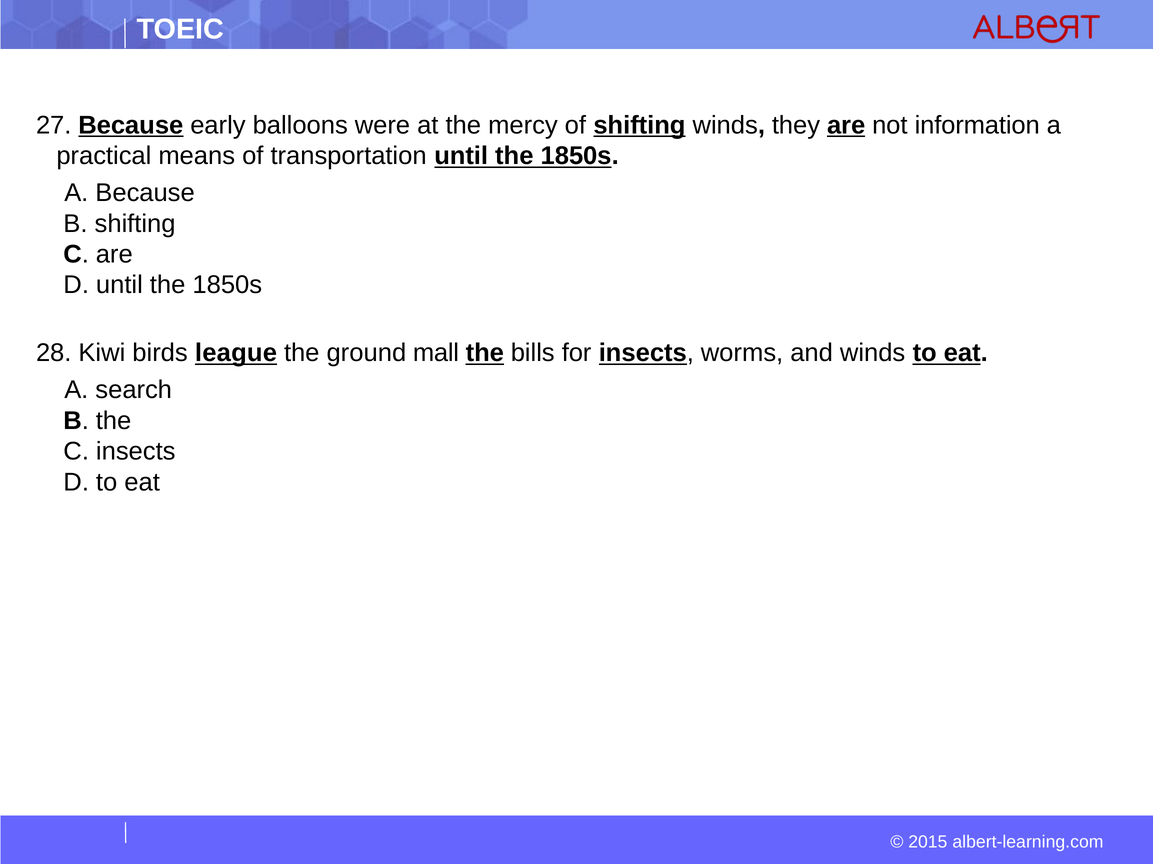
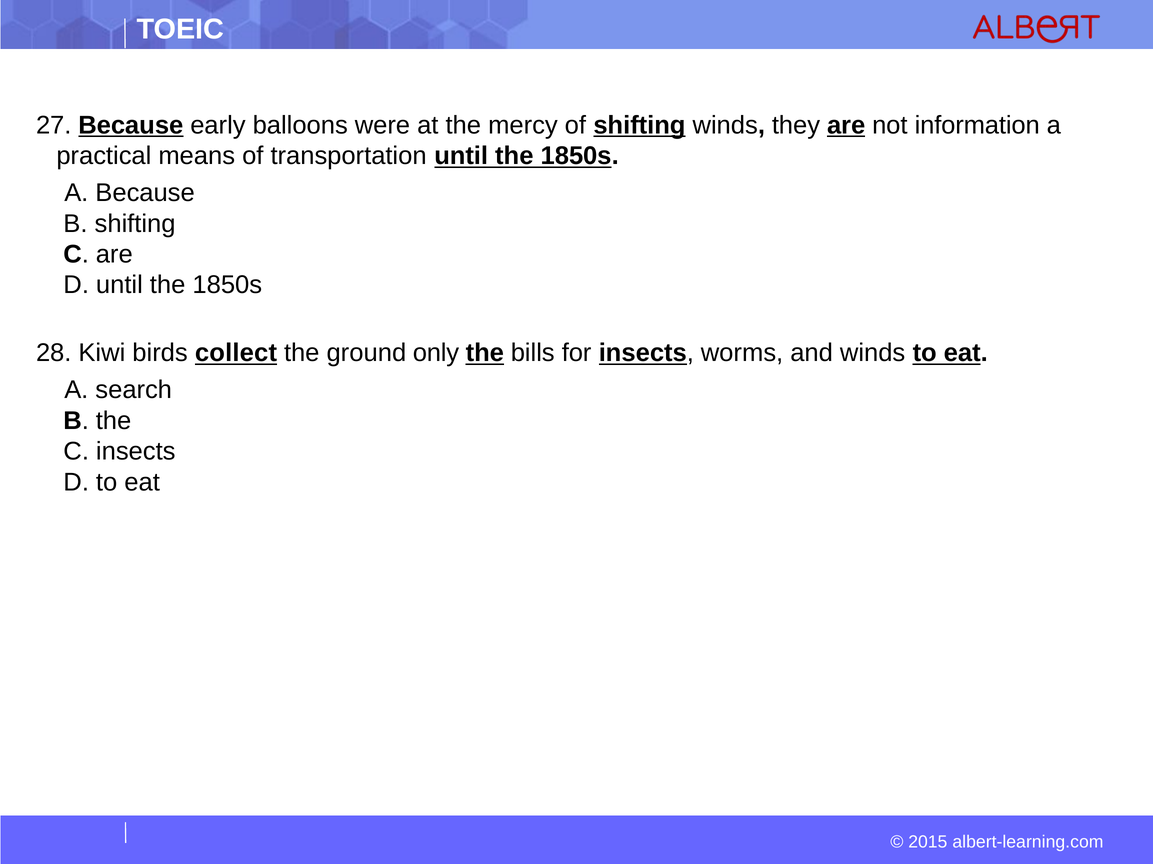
league: league -> collect
mall: mall -> only
